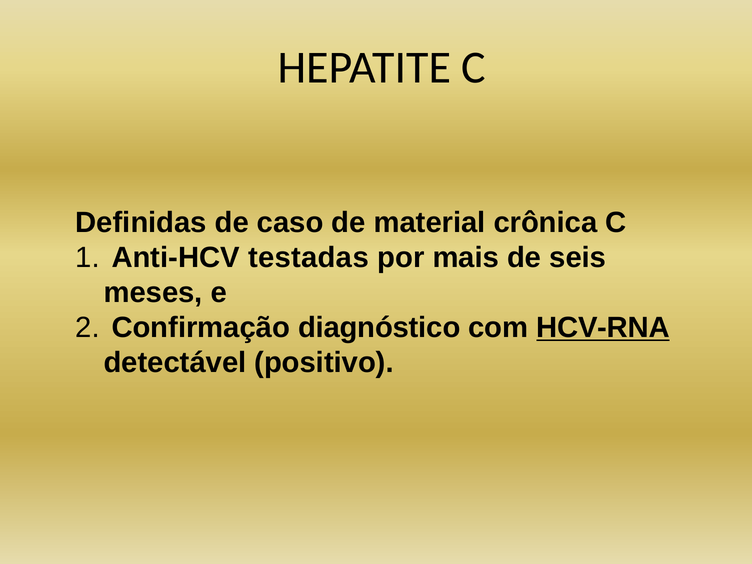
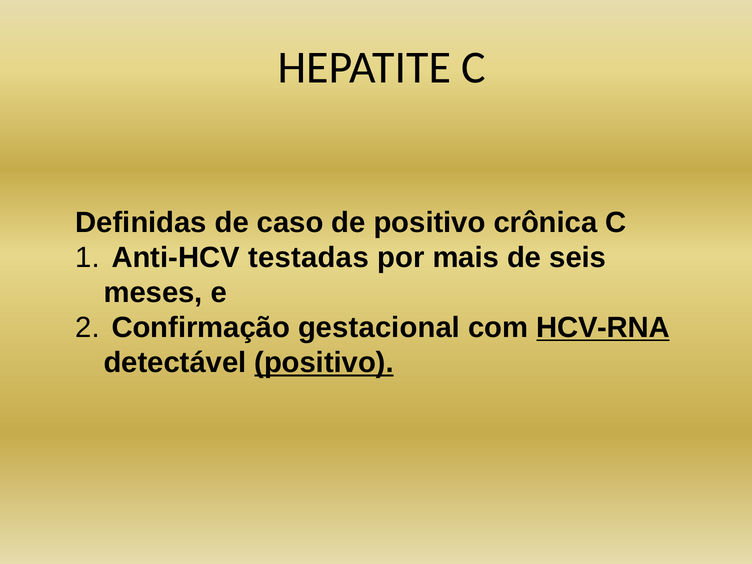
de material: material -> positivo
diagnóstico: diagnóstico -> gestacional
positivo at (324, 363) underline: none -> present
